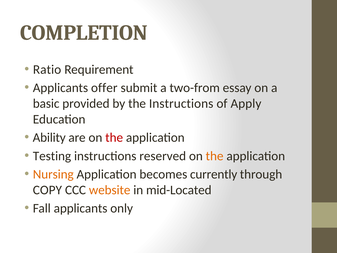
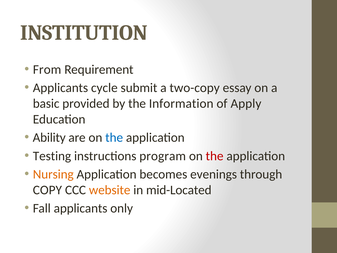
COMPLETION: COMPLETION -> INSTITUTION
Ratio: Ratio -> From
offer: offer -> cycle
two-from: two-from -> two-copy
the Instructions: Instructions -> Information
the at (114, 137) colour: red -> blue
reserved: reserved -> program
the at (215, 156) colour: orange -> red
currently: currently -> evenings
